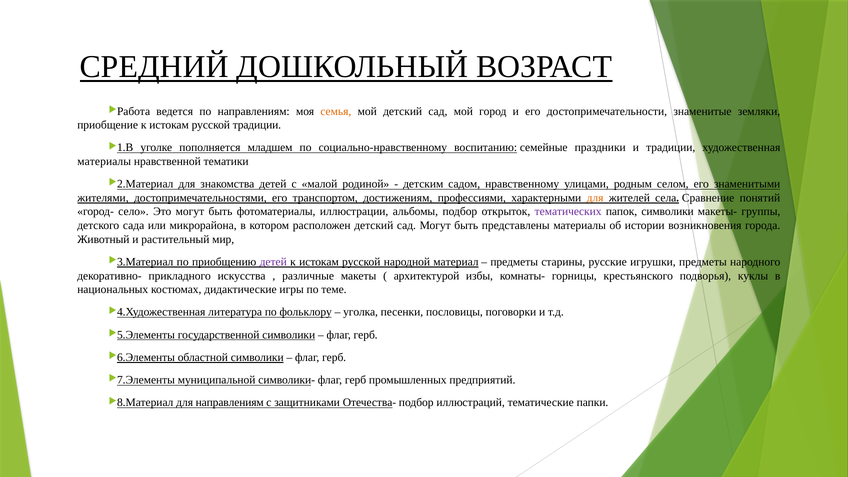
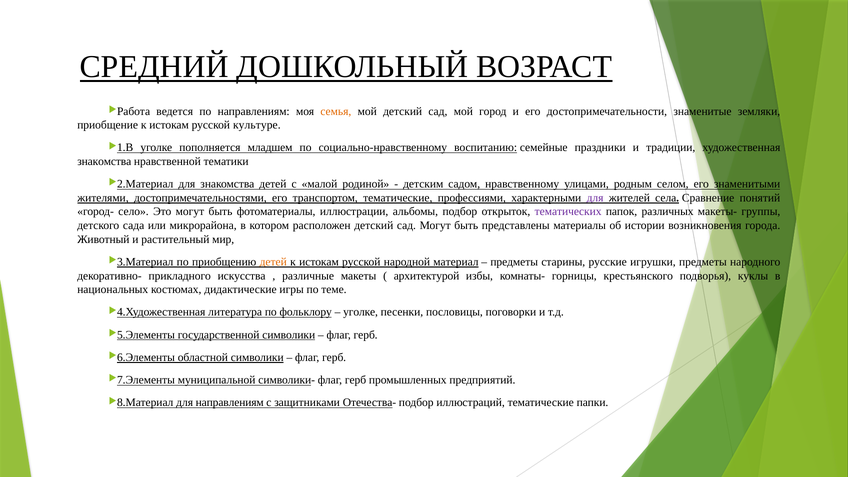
русской традиции: традиции -> культуре
материалы at (104, 161): материалы -> знакомства
транспортом достижениям: достижениям -> тематические
для at (595, 198) colour: orange -> purple
папок символики: символики -> различных
детей at (273, 262) colour: purple -> orange
уголка at (361, 312): уголка -> уголке
